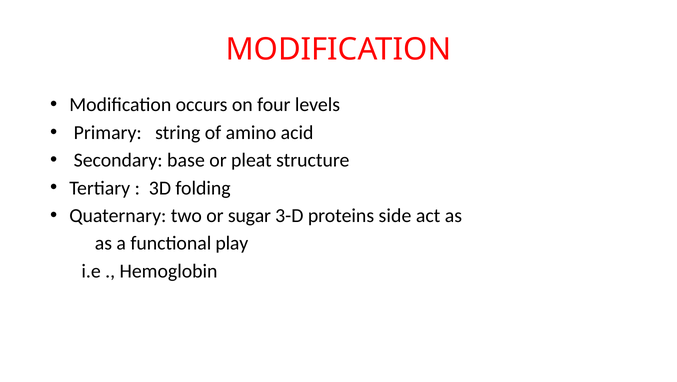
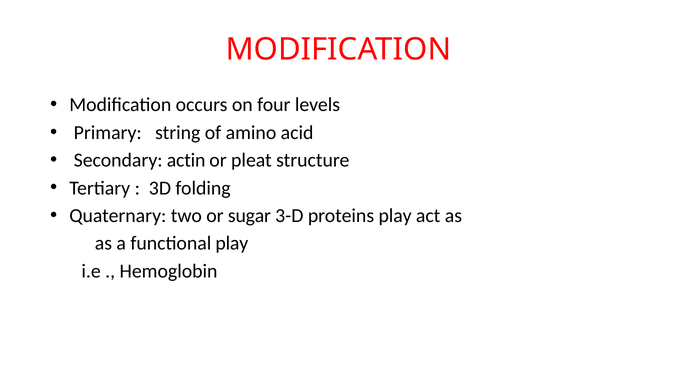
base: base -> actin
proteins side: side -> play
